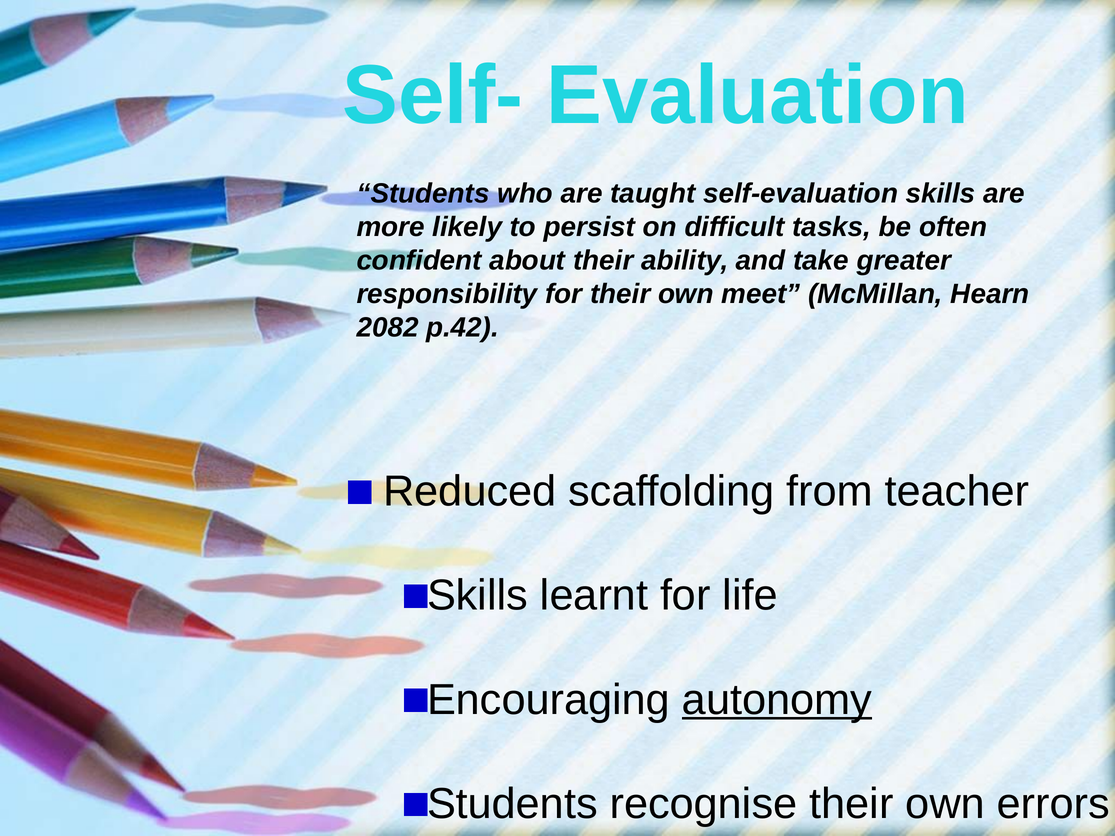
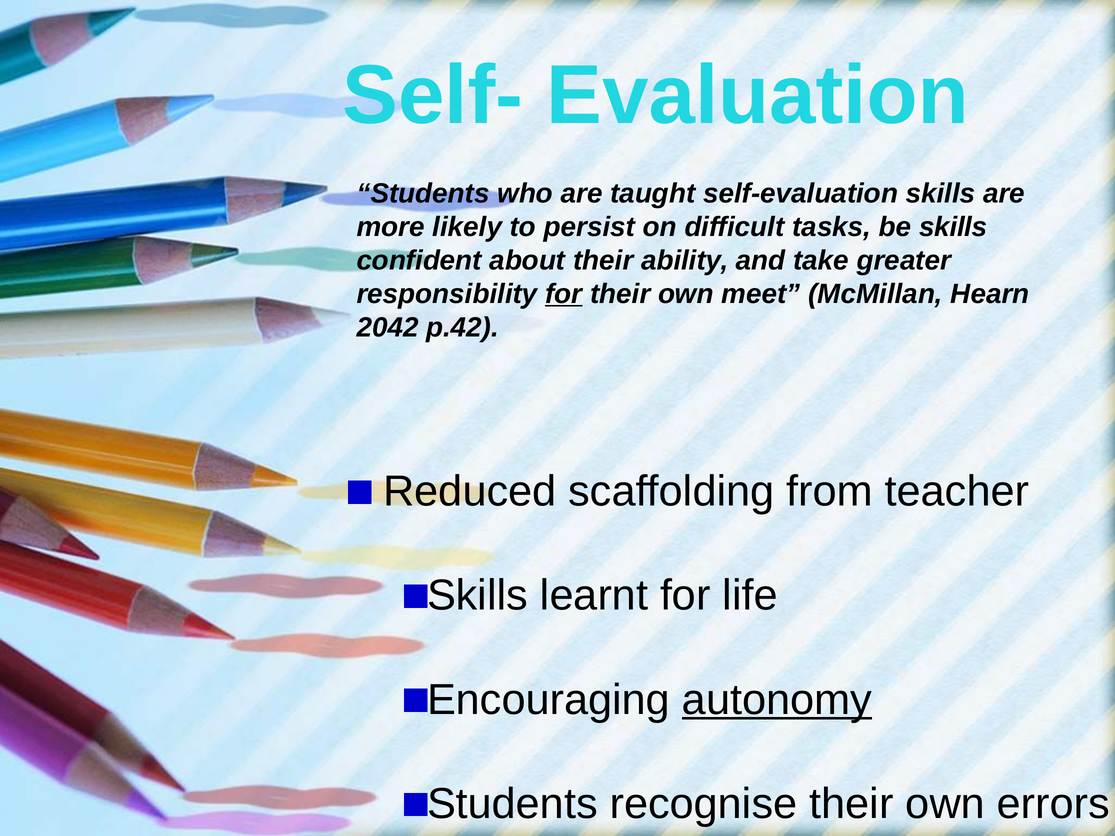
be often: often -> skills
for at (564, 294) underline: none -> present
2082: 2082 -> 2042
